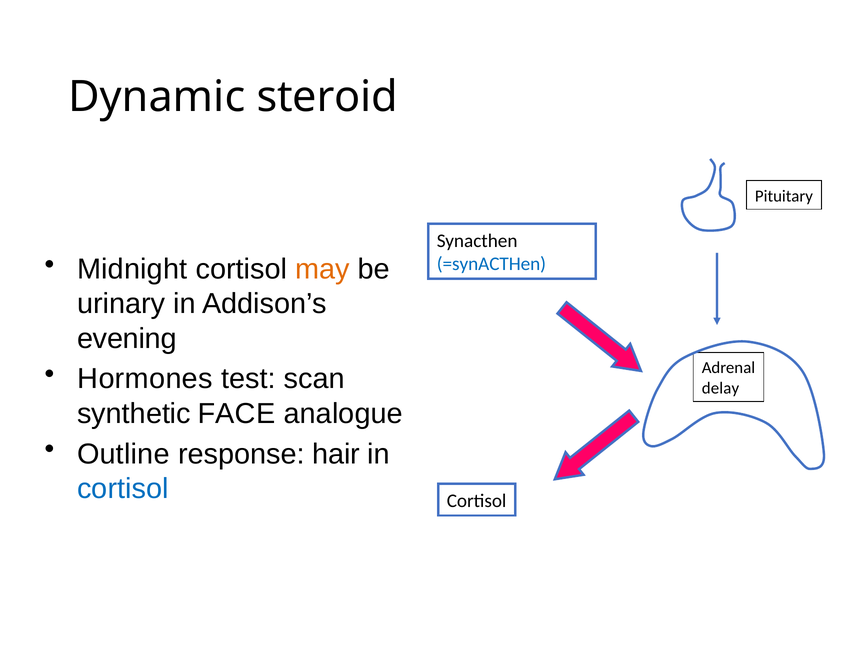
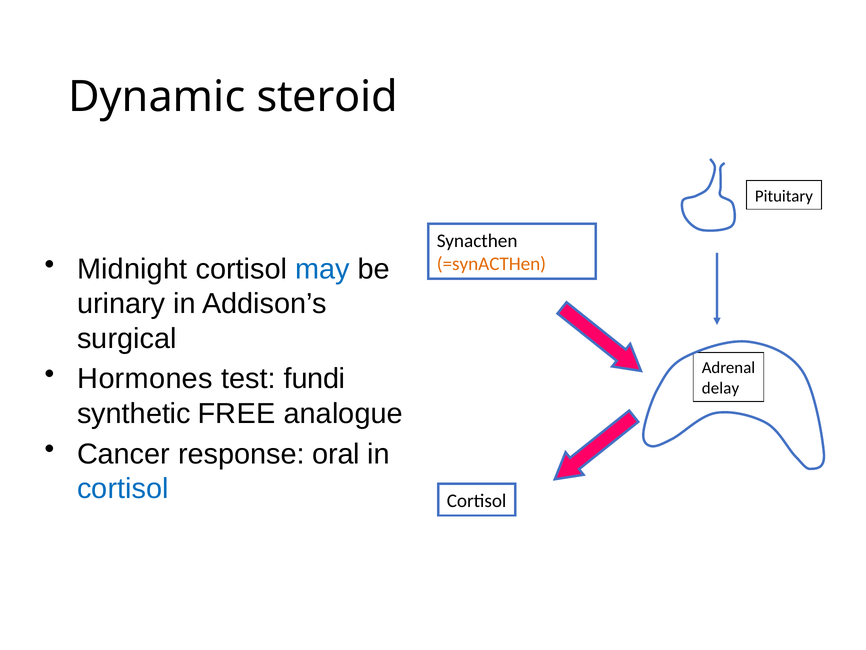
may colour: orange -> blue
=synACTHen colour: blue -> orange
evening: evening -> surgical
scan: scan -> fundi
FACE: FACE -> FREE
Outline: Outline -> Cancer
hair: hair -> oral
